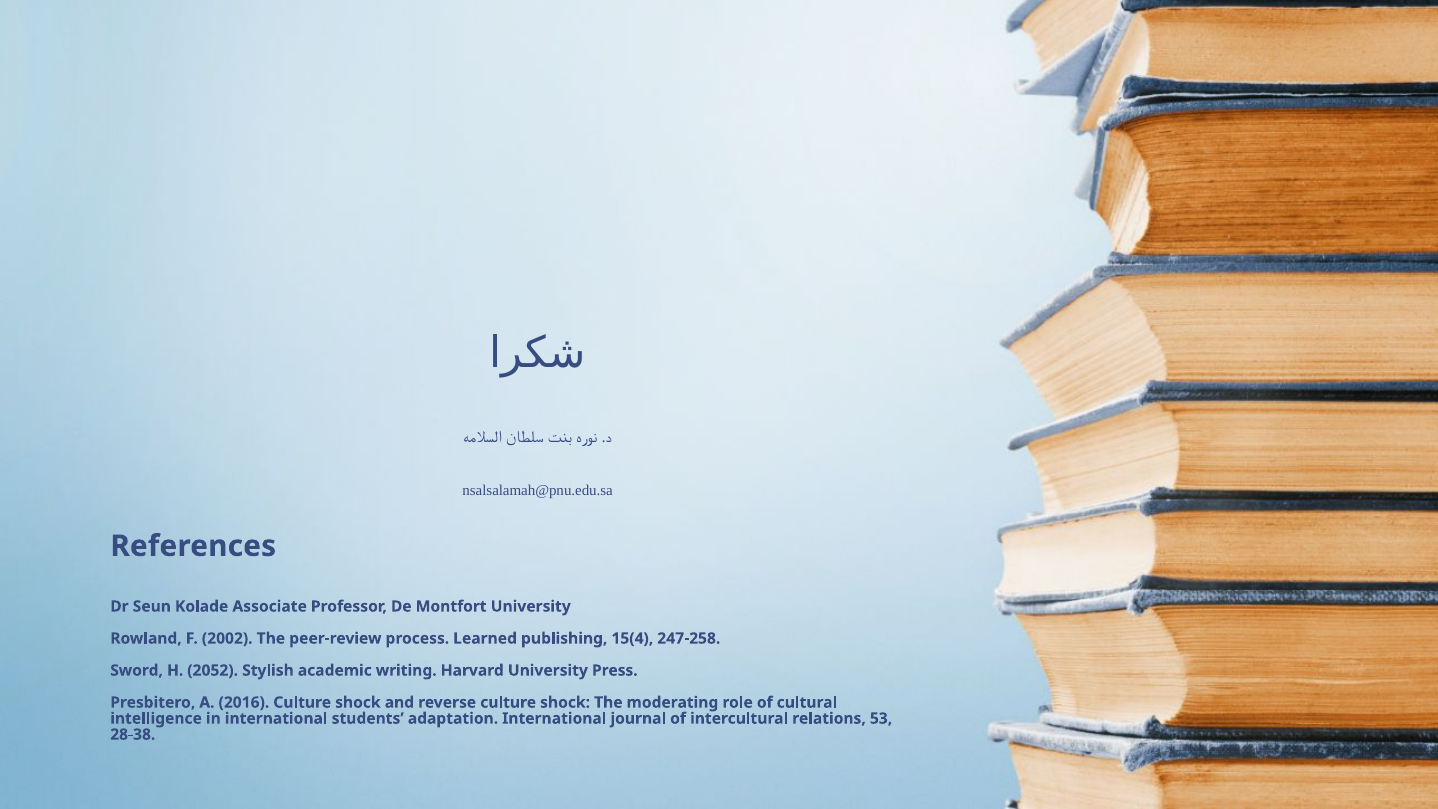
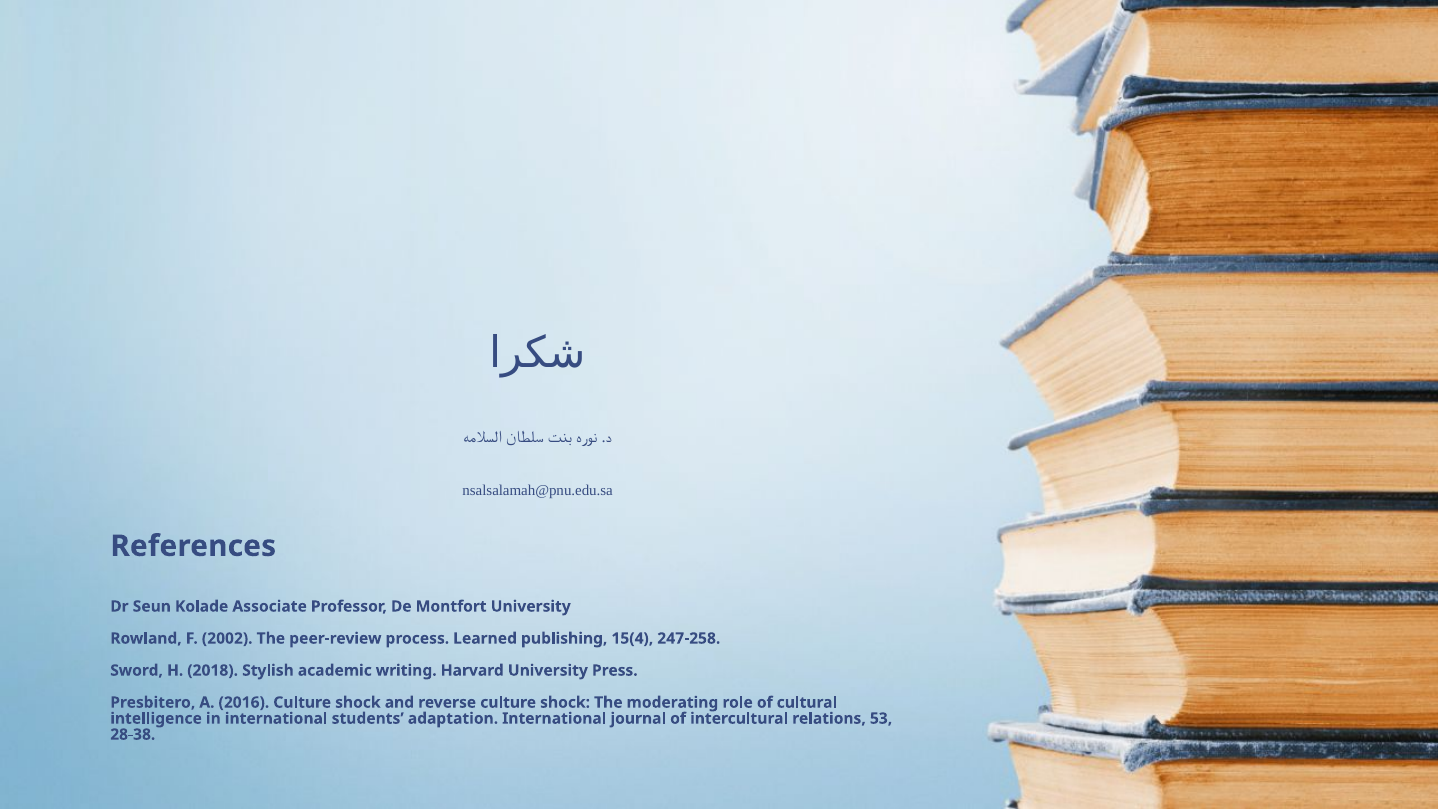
2052: 2052 -> 2018
